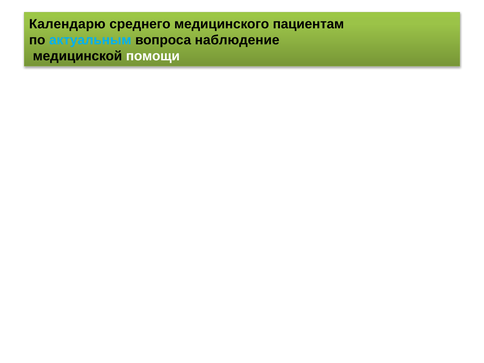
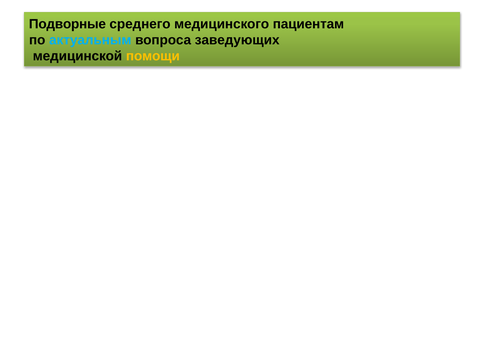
Календарю: Календарю -> Подворные
наблюдение: наблюдение -> заведующих
помощи colour: white -> yellow
